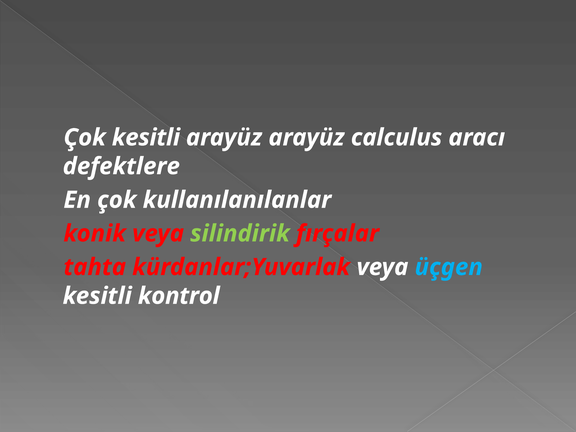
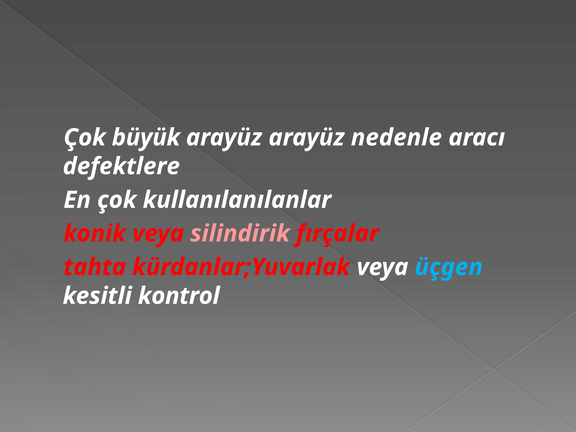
Çok kesitli: kesitli -> büyük
calculus: calculus -> nedenle
silindirik colour: light green -> pink
